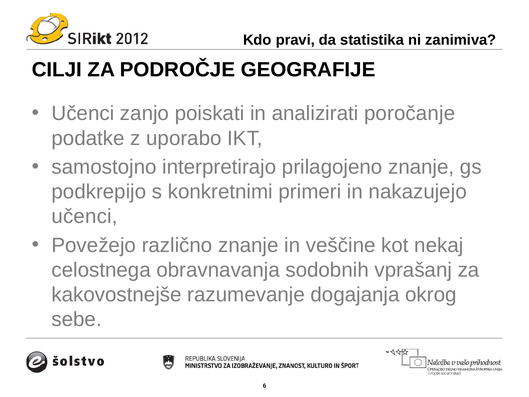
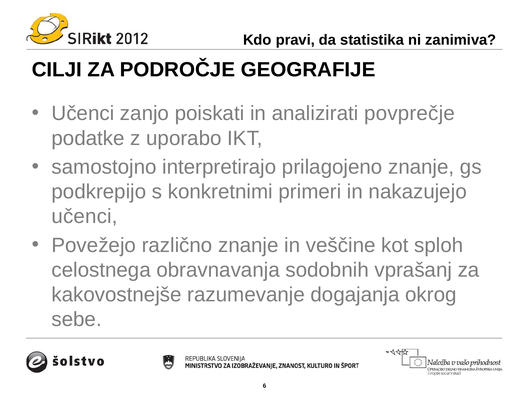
poročanje: poročanje -> povprečje
nekaj: nekaj -> sploh
